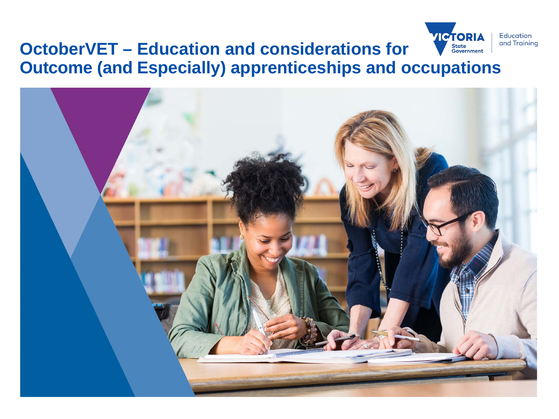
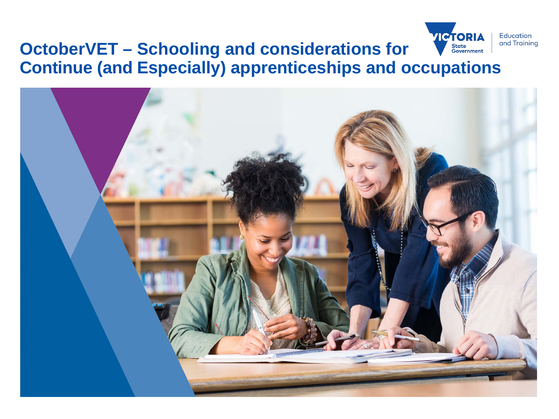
Education: Education -> Schooling
Outcome: Outcome -> Continue
